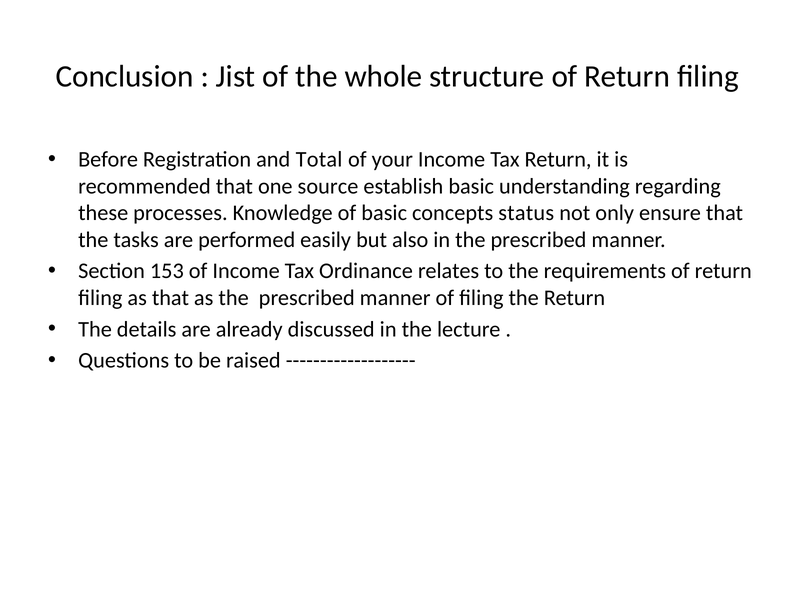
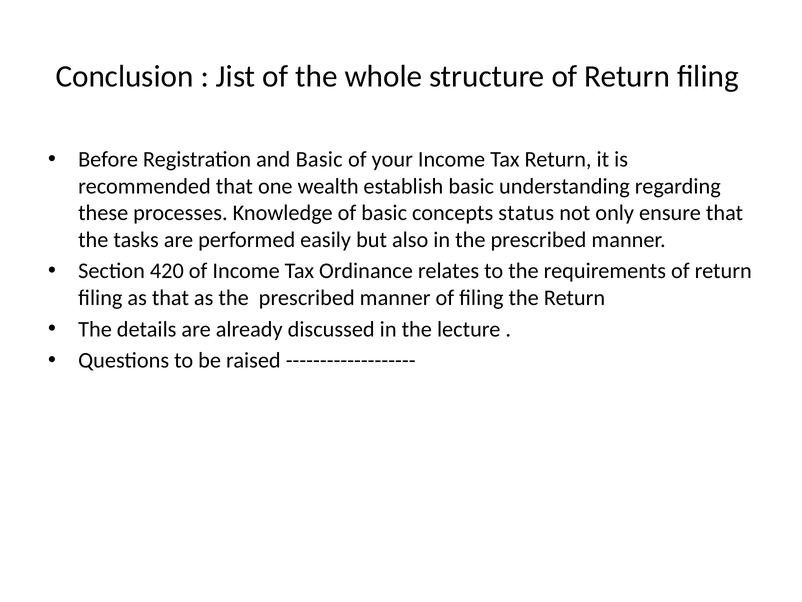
and Total: Total -> Basic
source: source -> wealth
153: 153 -> 420
